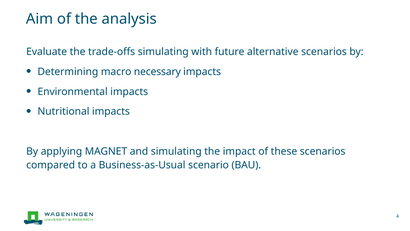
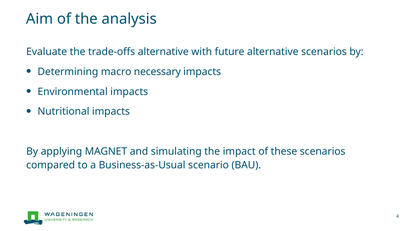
trade-offs simulating: simulating -> alternative
